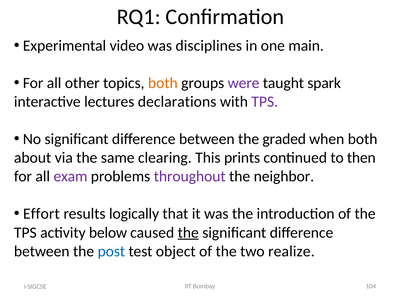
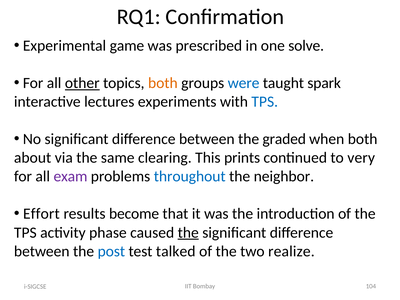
video: video -> game
disciplines: disciplines -> prescribed
main: main -> solve
other underline: none -> present
were colour: purple -> blue
declarations: declarations -> experiments
TPS at (265, 102) colour: purple -> blue
then: then -> very
throughout colour: purple -> blue
logically: logically -> become
below: below -> phase
object: object -> talked
